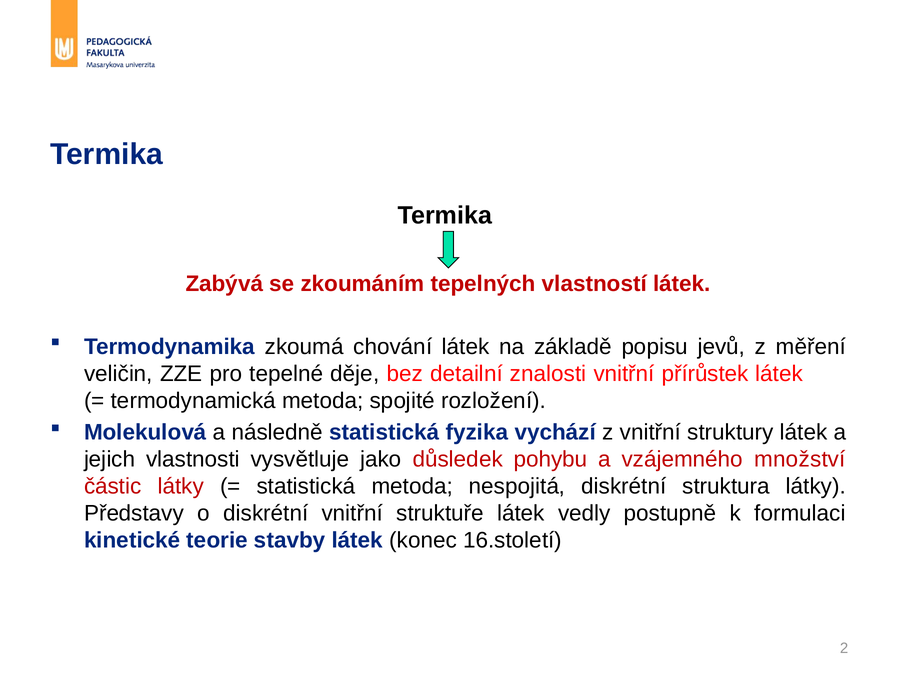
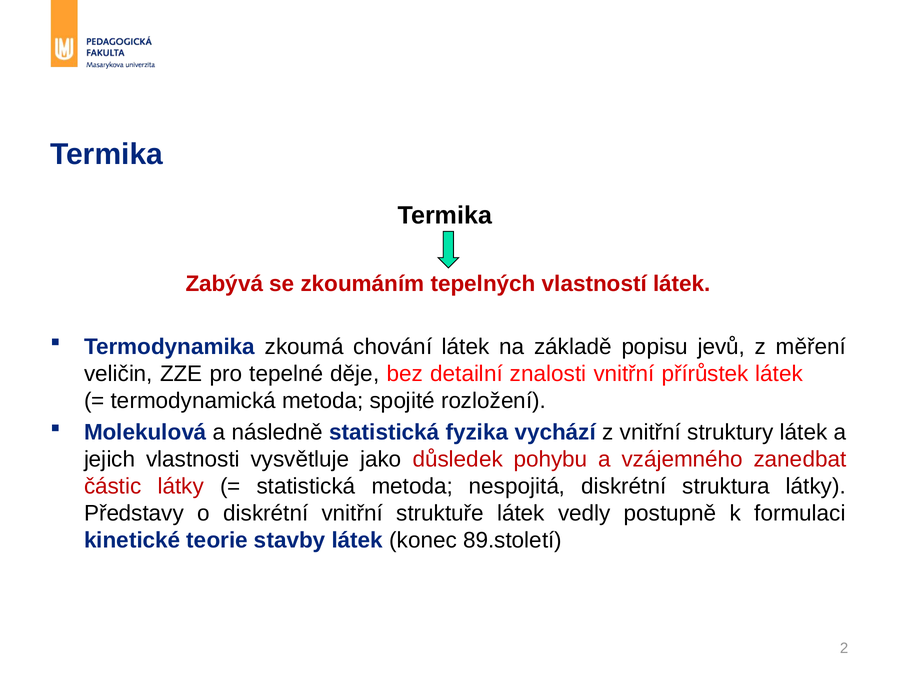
množství: množství -> zanedbat
16.století: 16.století -> 89.století
